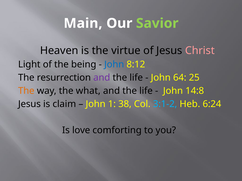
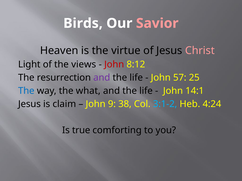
Main: Main -> Birds
Savior colour: light green -> pink
being: being -> views
John at (114, 65) colour: blue -> red
64: 64 -> 57
The at (26, 91) colour: orange -> blue
14:8: 14:8 -> 14:1
1: 1 -> 9
6:24: 6:24 -> 4:24
love: love -> true
